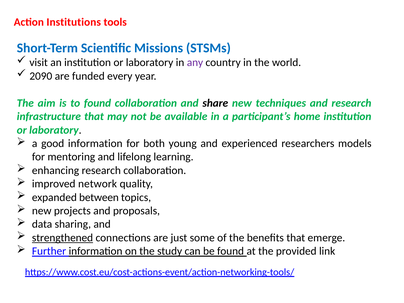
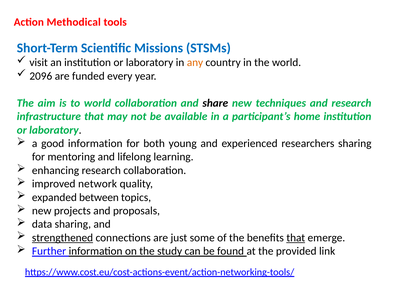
Institutions: Institutions -> Methodical
any colour: purple -> orange
2090: 2090 -> 2096
to found: found -> world
researchers models: models -> sharing
that at (296, 238) underline: none -> present
